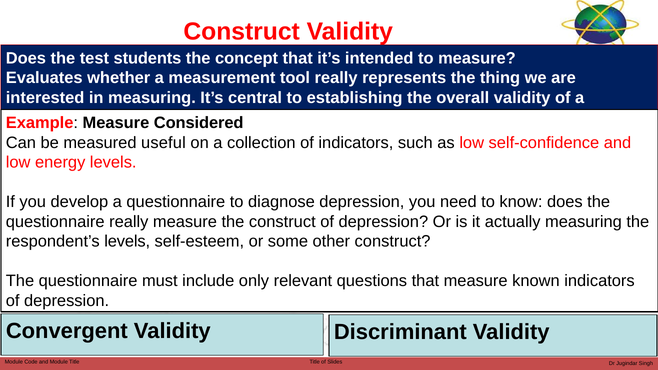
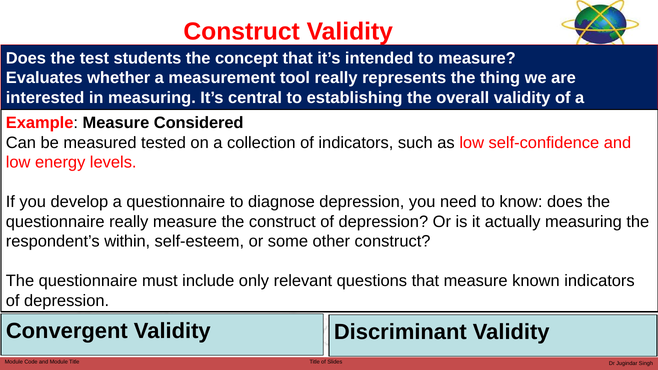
useful: useful -> tested
respondent’s levels: levels -> within
